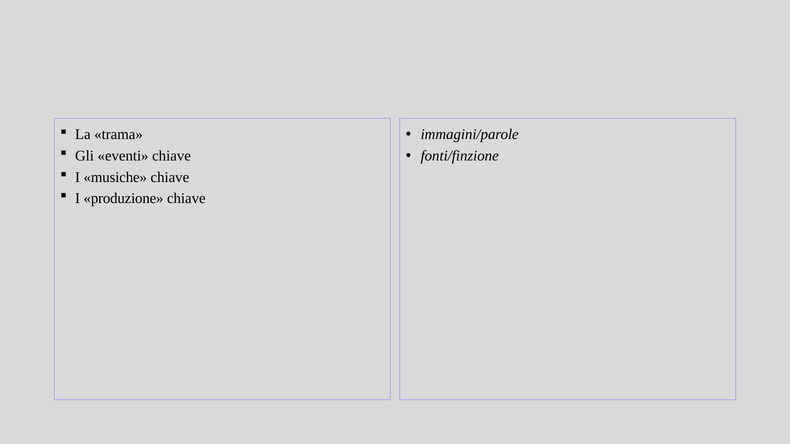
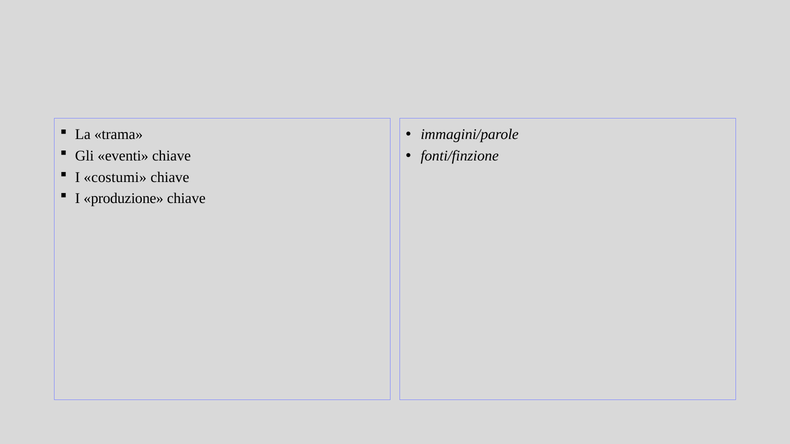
musiche: musiche -> costumi
